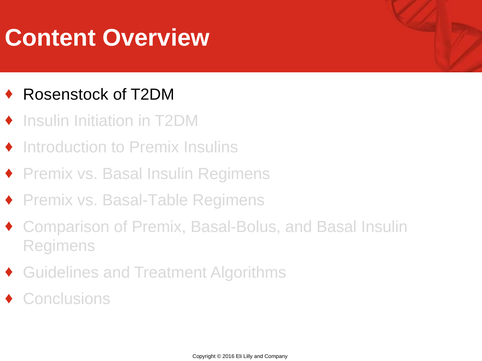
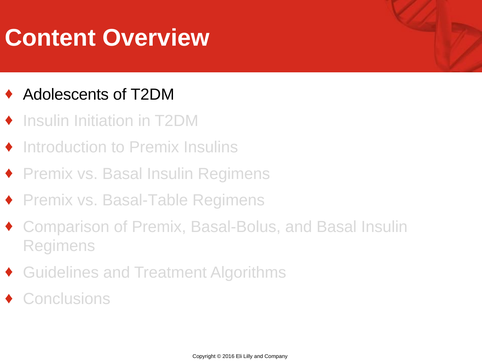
Rosenstock: Rosenstock -> Adolescents
